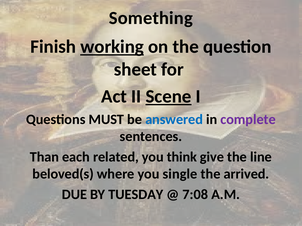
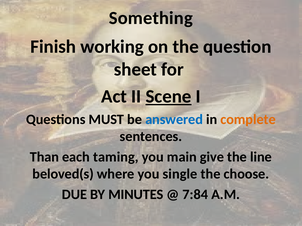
working underline: present -> none
complete colour: purple -> orange
related: related -> taming
think: think -> main
arrived: arrived -> choose
TUESDAY: TUESDAY -> MINUTES
7:08: 7:08 -> 7:84
